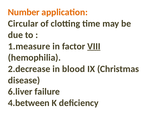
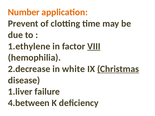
Circular: Circular -> Prevent
1.measure: 1.measure -> 1.ethylene
blood: blood -> white
Christmas underline: none -> present
6.liver: 6.liver -> 1.liver
